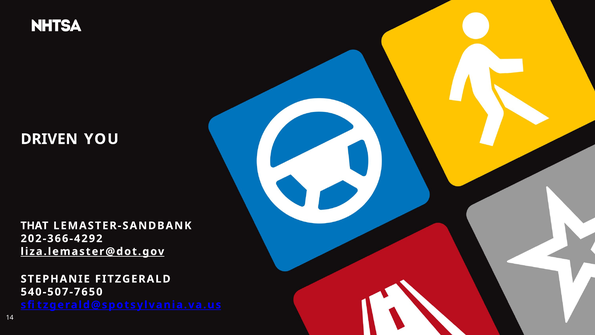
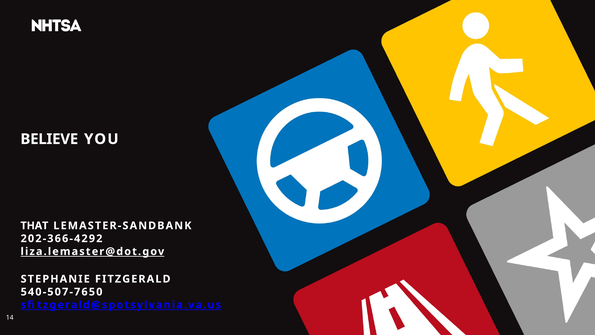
DRIVEN: DRIVEN -> BELIEVE
